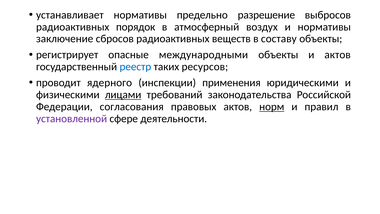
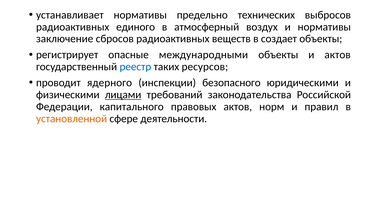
разрешение: разрешение -> технических
порядок: порядок -> единого
составу: составу -> создает
применения: применения -> безопасного
согласования: согласования -> капитального
норм underline: present -> none
установленной colour: purple -> orange
